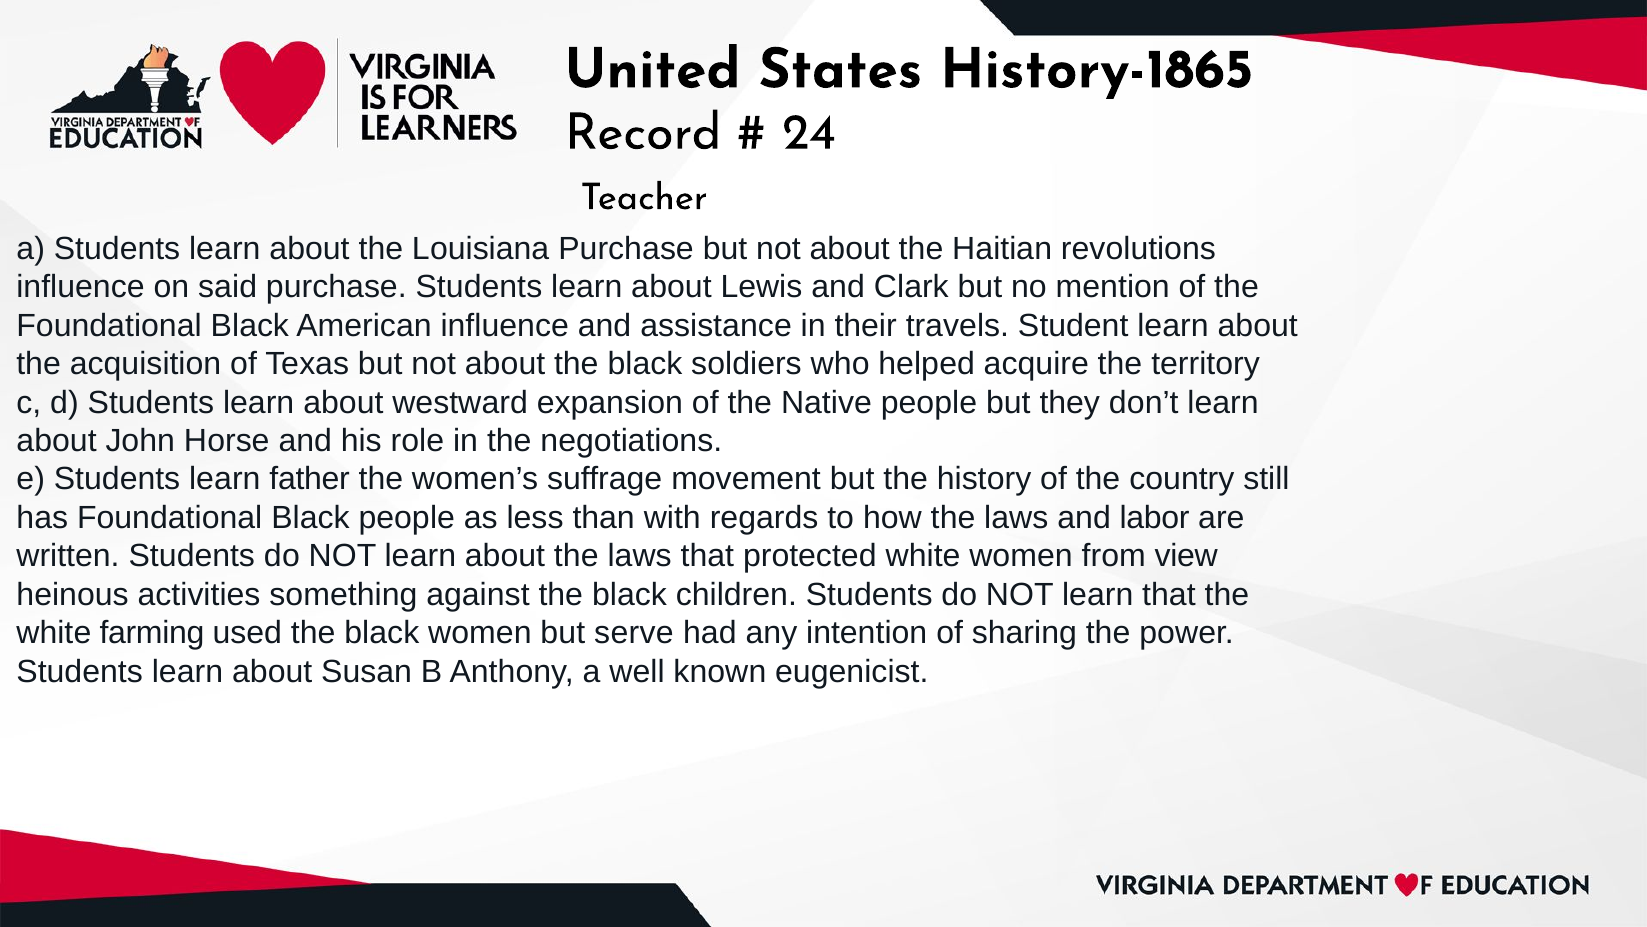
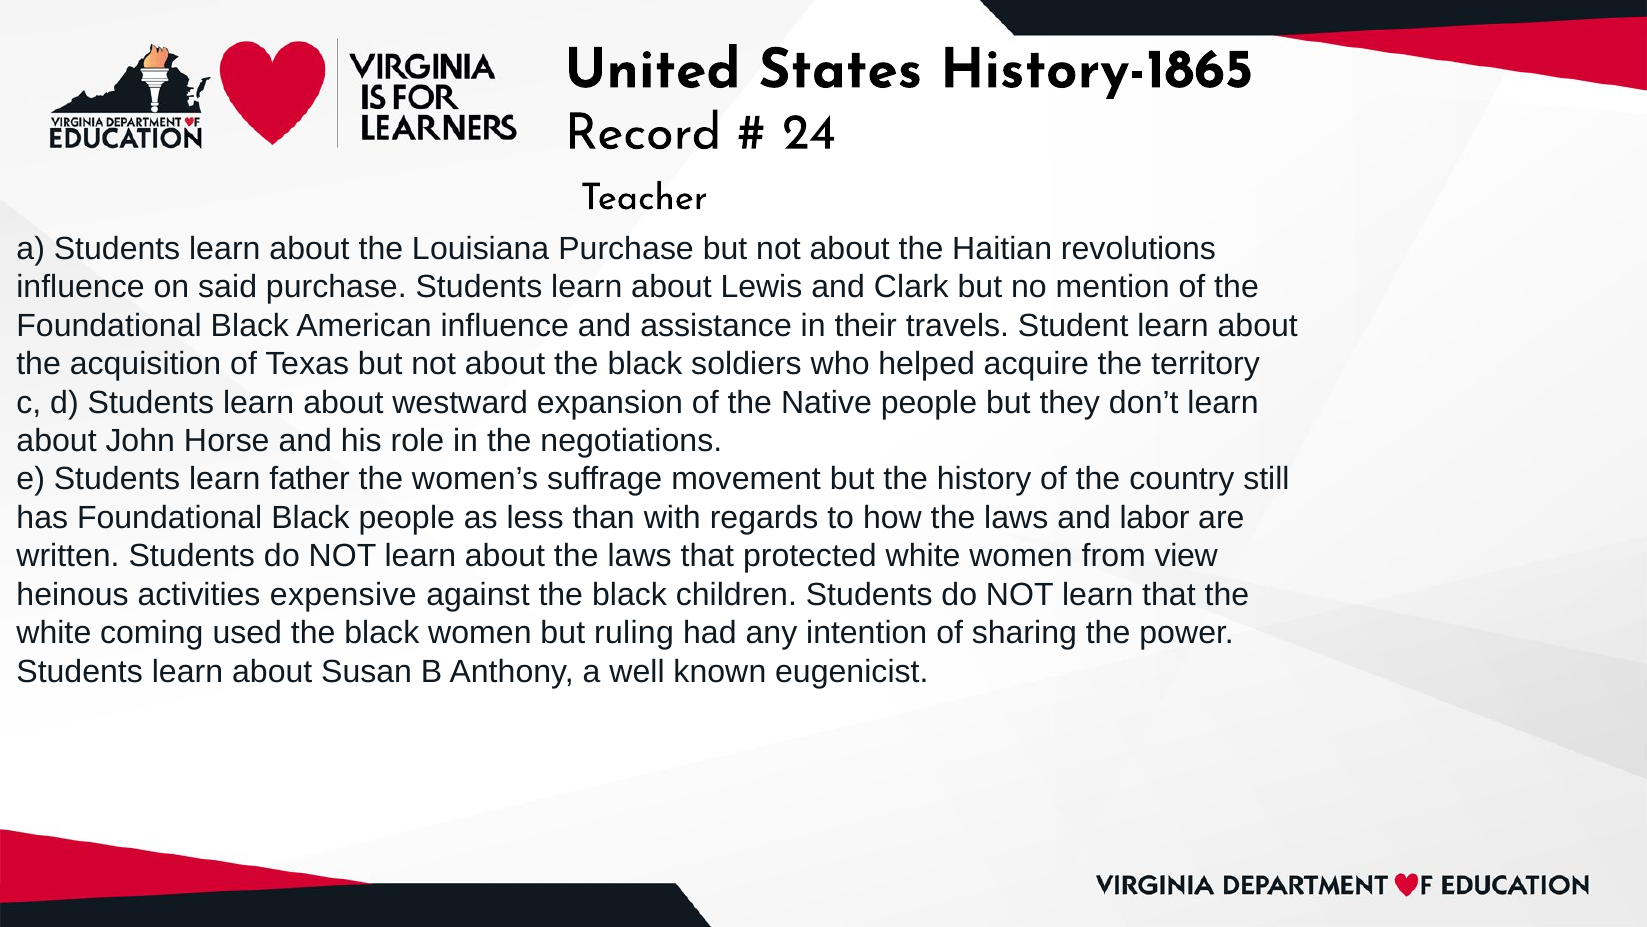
something: something -> expensive
farming: farming -> coming
serve: serve -> ruling
